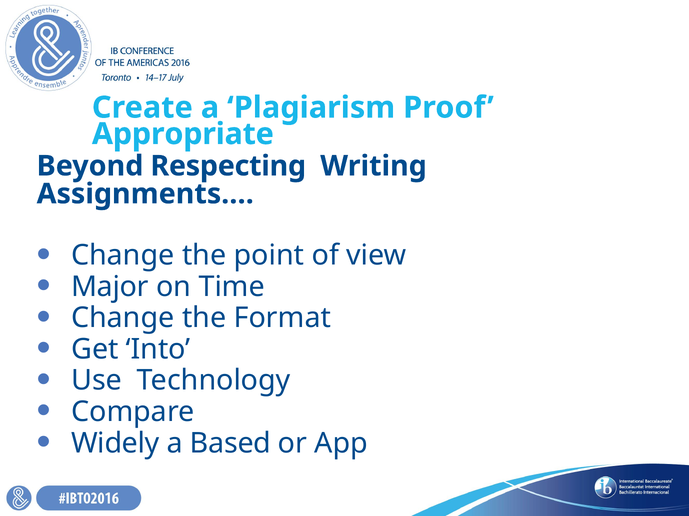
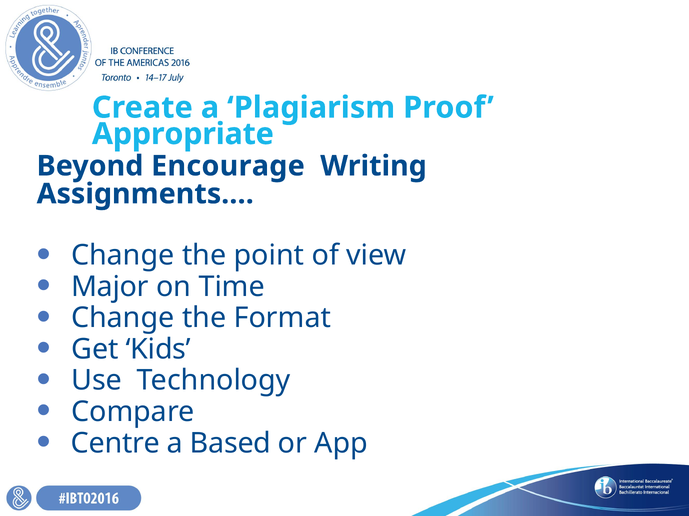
Respecting: Respecting -> Encourage
Into: Into -> Kids
Widely: Widely -> Centre
